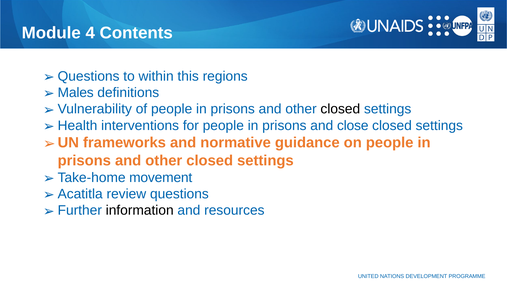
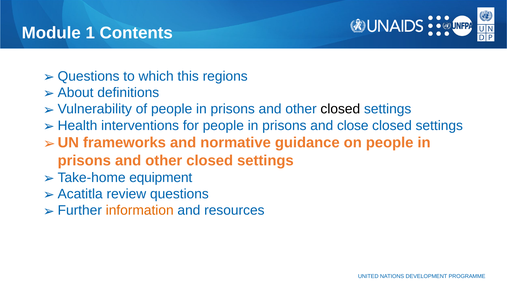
4: 4 -> 1
within: within -> which
Males: Males -> About
movement: movement -> equipment
information colour: black -> orange
